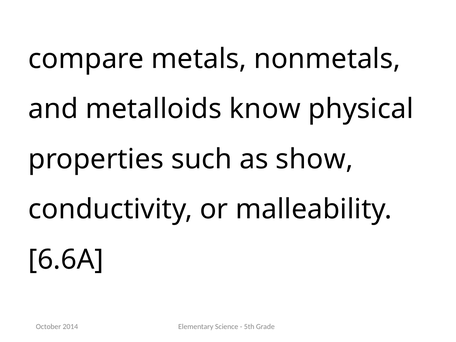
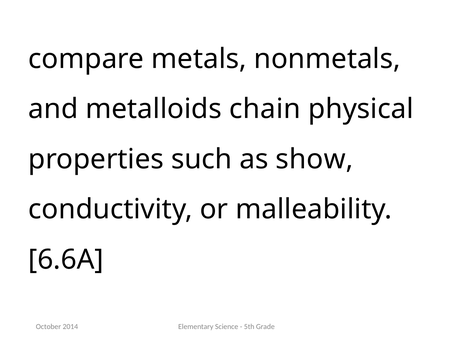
know: know -> chain
